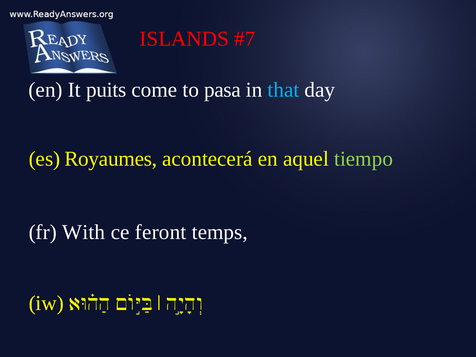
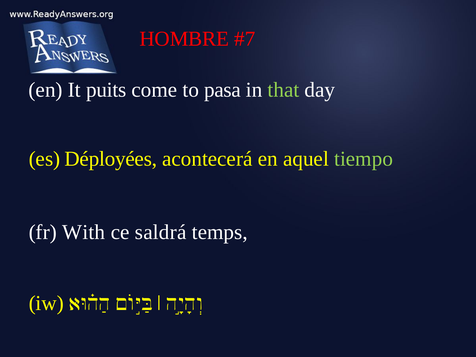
ISLANDS: ISLANDS -> HOMBRE
that colour: light blue -> light green
Royaumes: Royaumes -> Déployées
feront: feront -> saldrá
